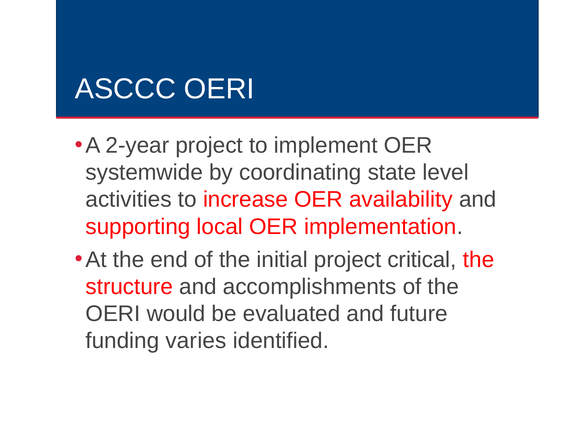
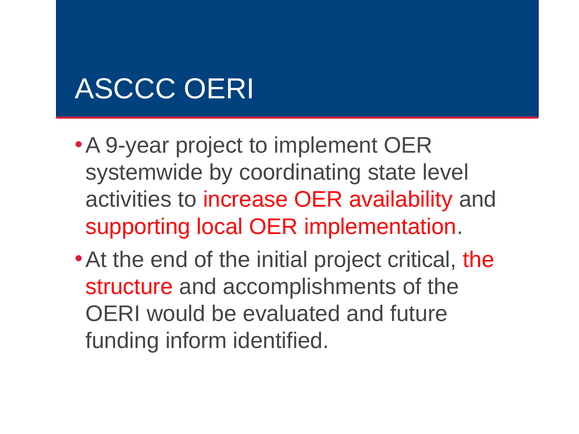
2-year: 2-year -> 9-year
varies: varies -> inform
